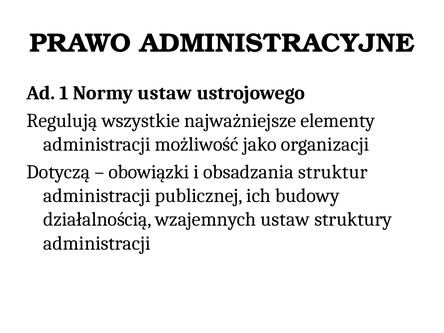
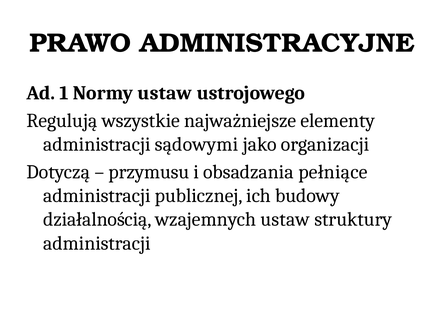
możliwość: możliwość -> sądowymi
obowiązki: obowiązki -> przymusu
struktur: struktur -> pełniące
